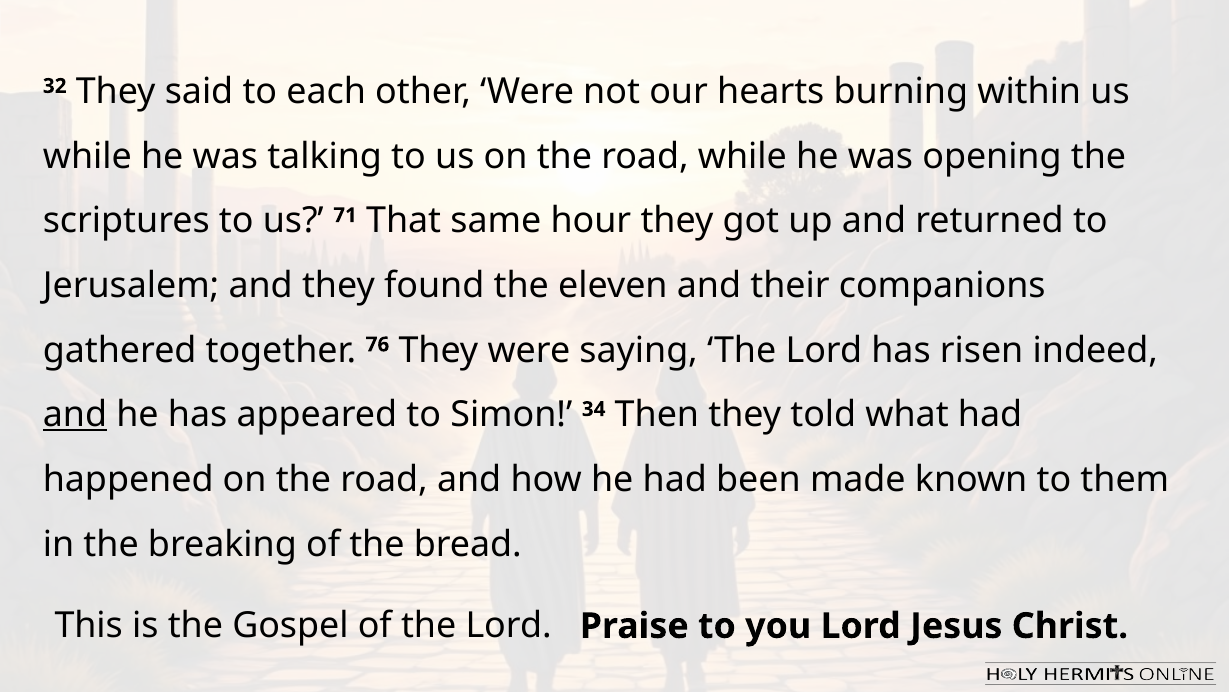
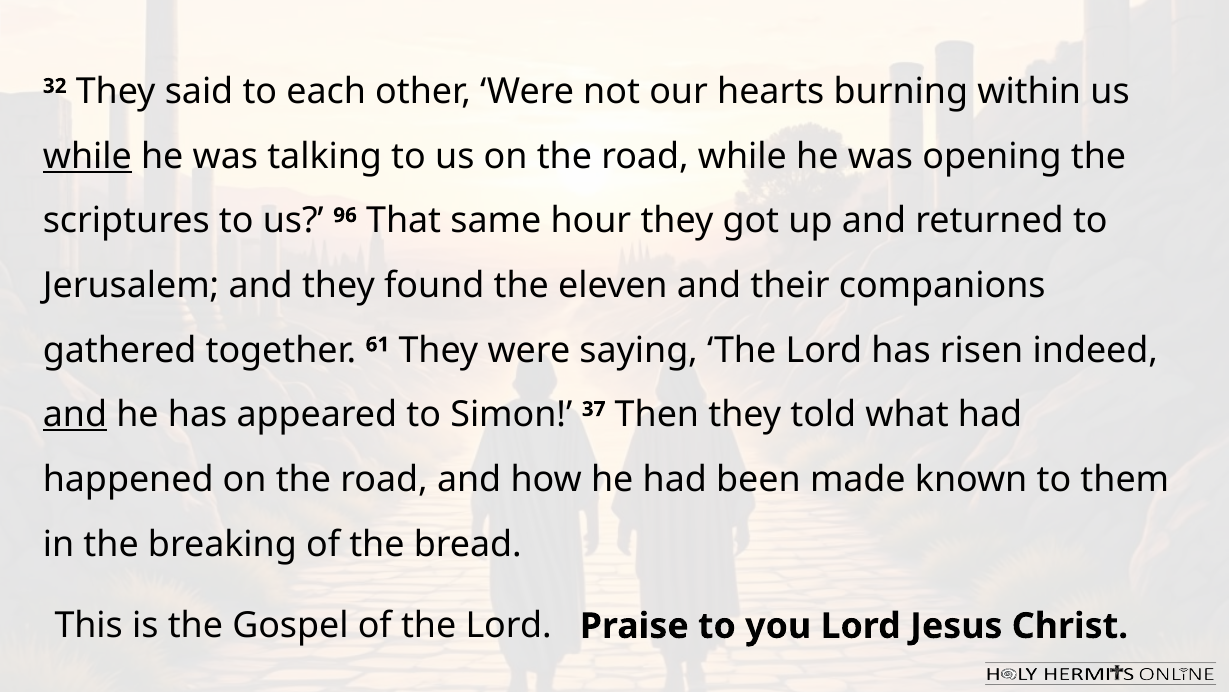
while at (87, 156) underline: none -> present
71: 71 -> 96
76: 76 -> 61
34: 34 -> 37
